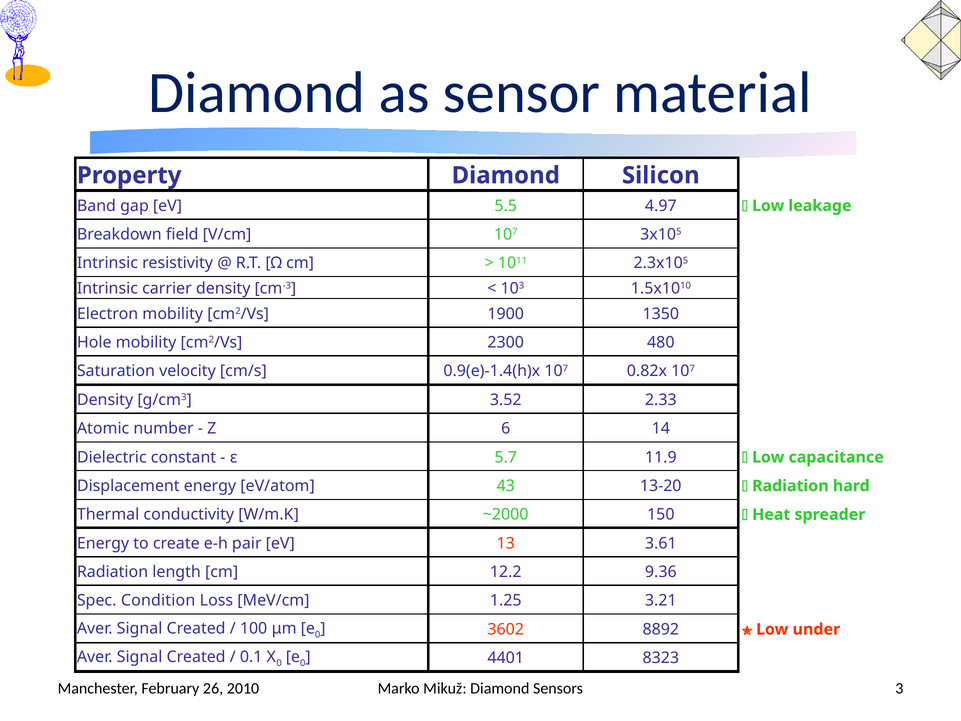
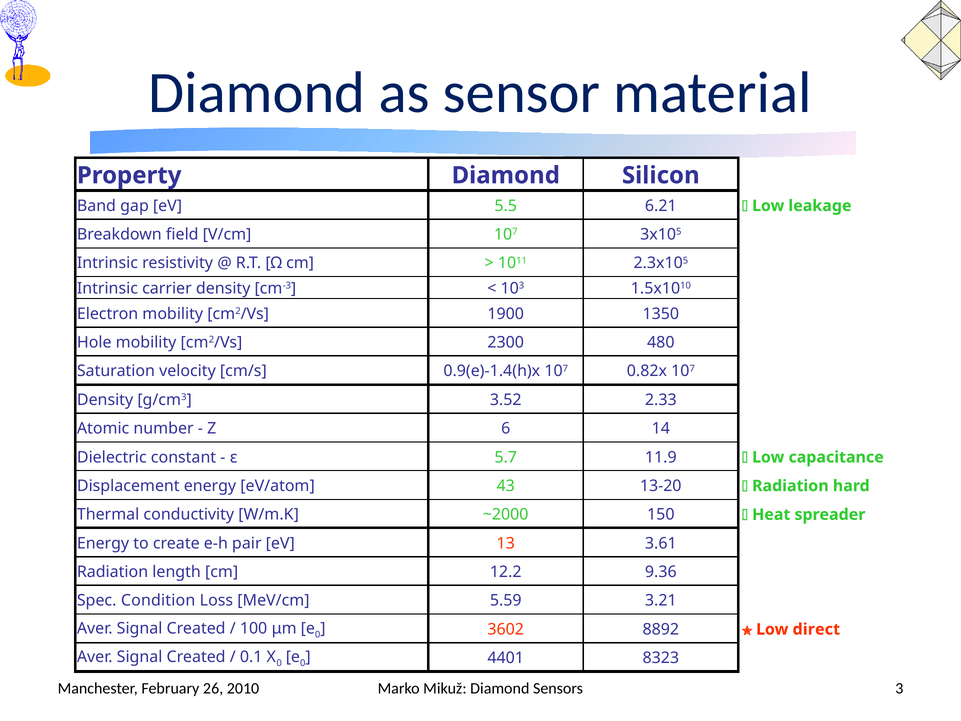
4.97: 4.97 -> 6.21
1.25: 1.25 -> 5.59
under: under -> direct
